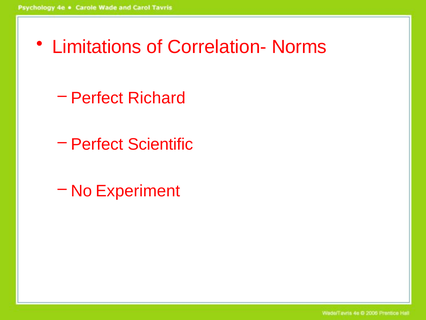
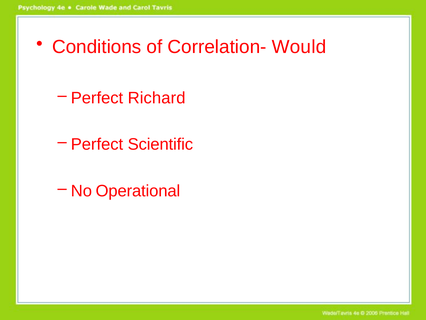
Limitations: Limitations -> Conditions
Norms: Norms -> Would
Experiment: Experiment -> Operational
